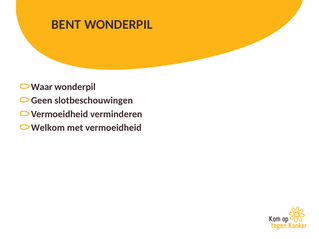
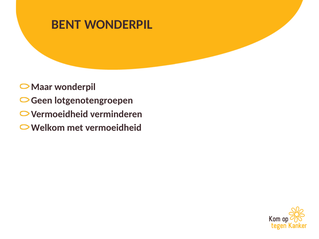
Waar: Waar -> Maar
slotbeschouwingen: slotbeschouwingen -> lotgenotengroepen
